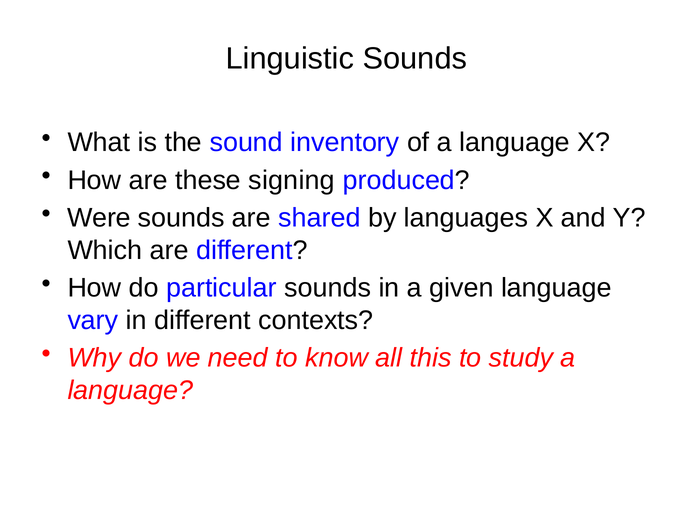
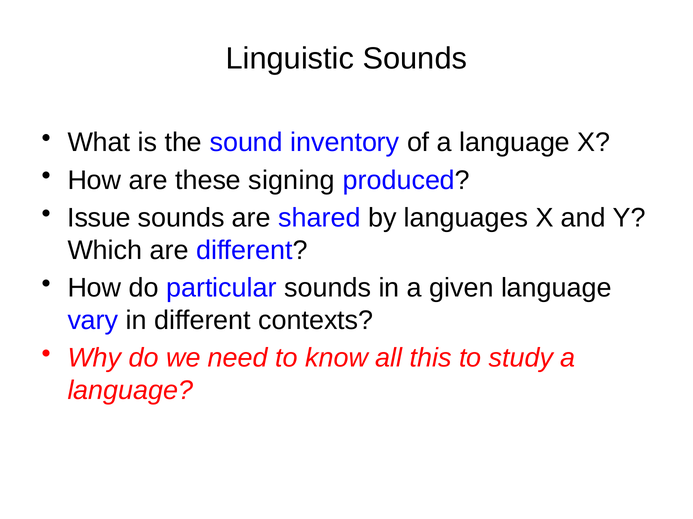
Were: Were -> Issue
